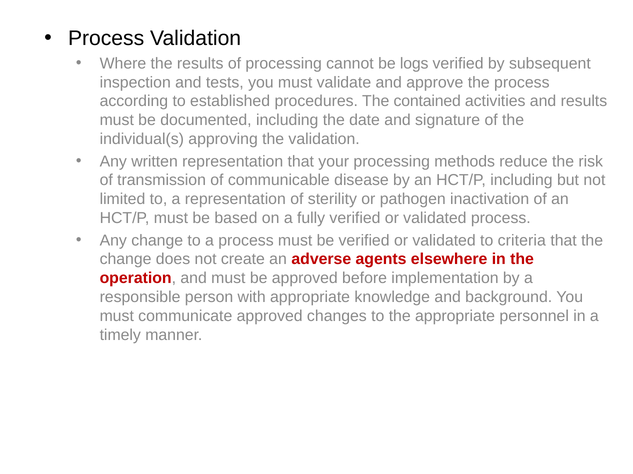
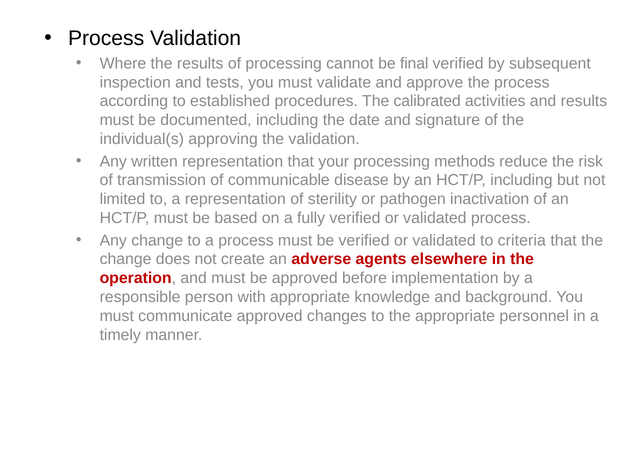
logs: logs -> final
contained: contained -> calibrated
